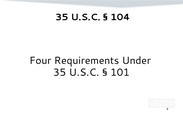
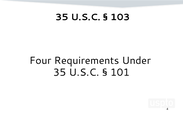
104: 104 -> 103
